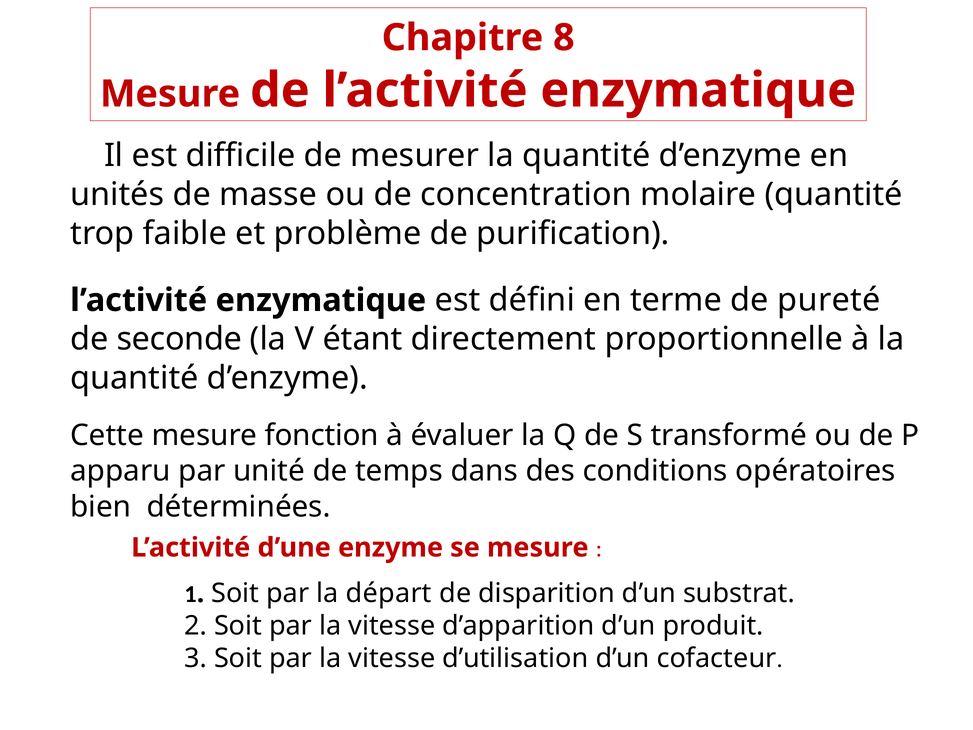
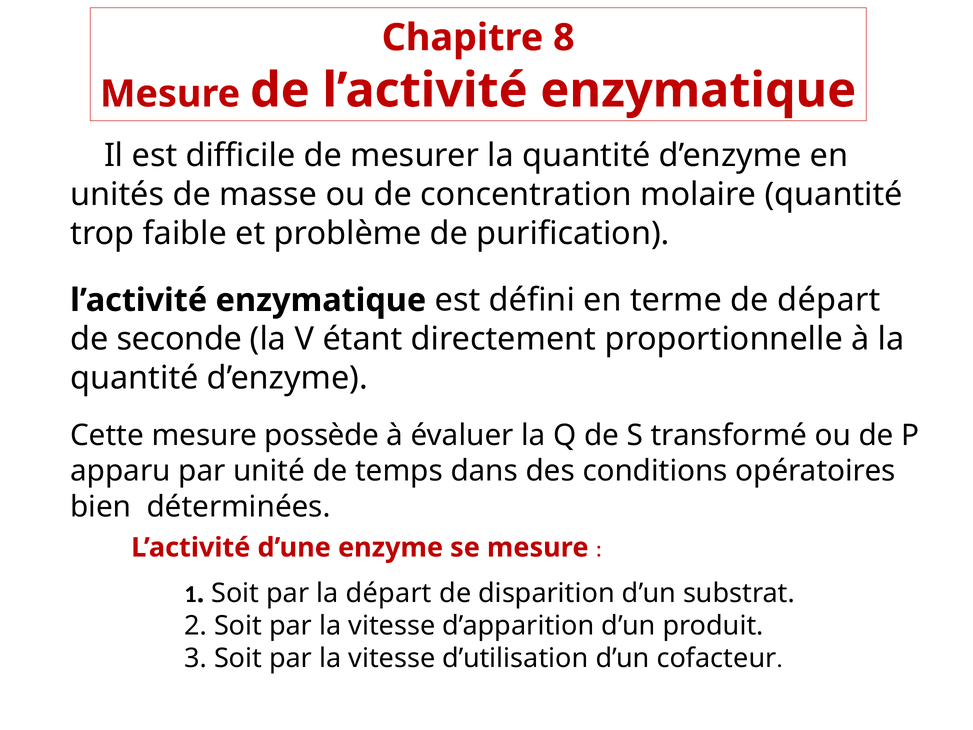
de pureté: pureté -> départ
fonction: fonction -> possède
